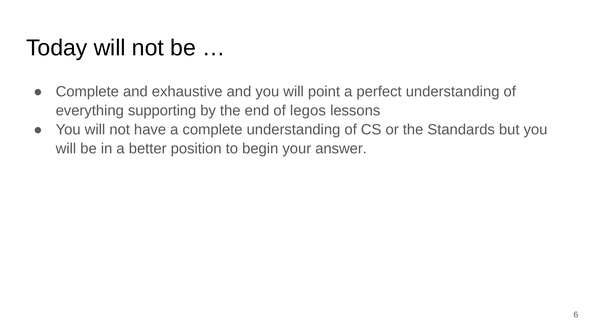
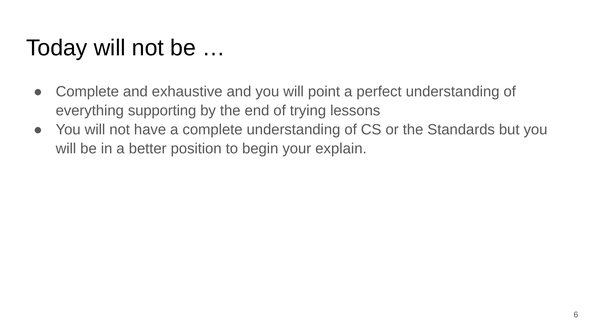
legos: legos -> trying
answer: answer -> explain
